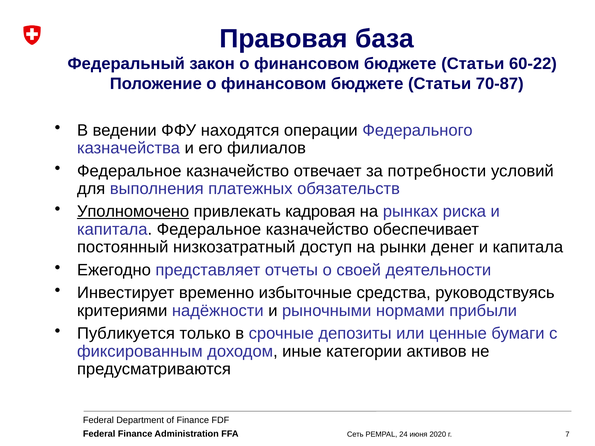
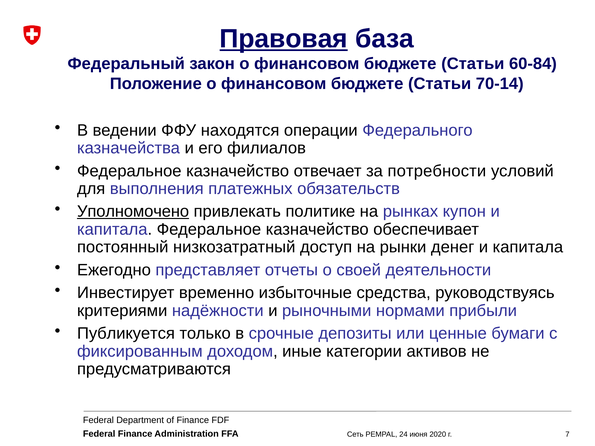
Правовая underline: none -> present
60-22: 60-22 -> 60-84
70-87: 70-87 -> 70-14
кадровая: кадровая -> политике
риска: риска -> купон
